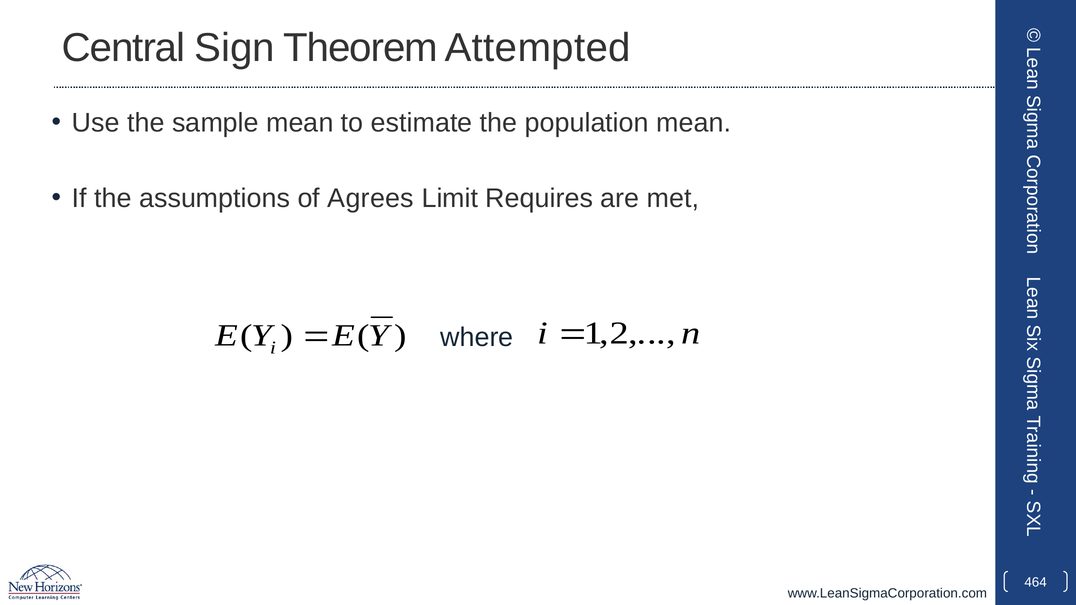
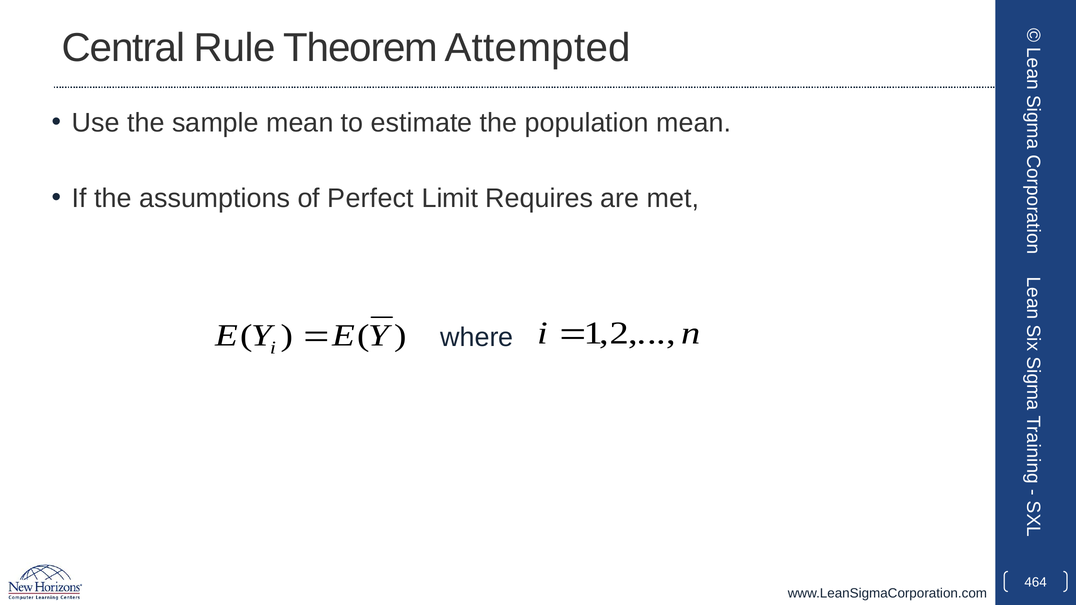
Sign: Sign -> Rule
Agrees: Agrees -> Perfect
